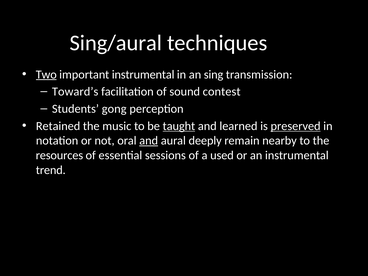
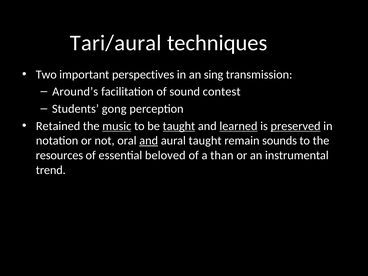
Sing/aural: Sing/aural -> Tari/aural
Two underline: present -> none
important instrumental: instrumental -> perspectives
Toward’s: Toward’s -> Around’s
music underline: none -> present
learned underline: none -> present
aural deeply: deeply -> taught
nearby: nearby -> sounds
sessions: sessions -> beloved
used: used -> than
